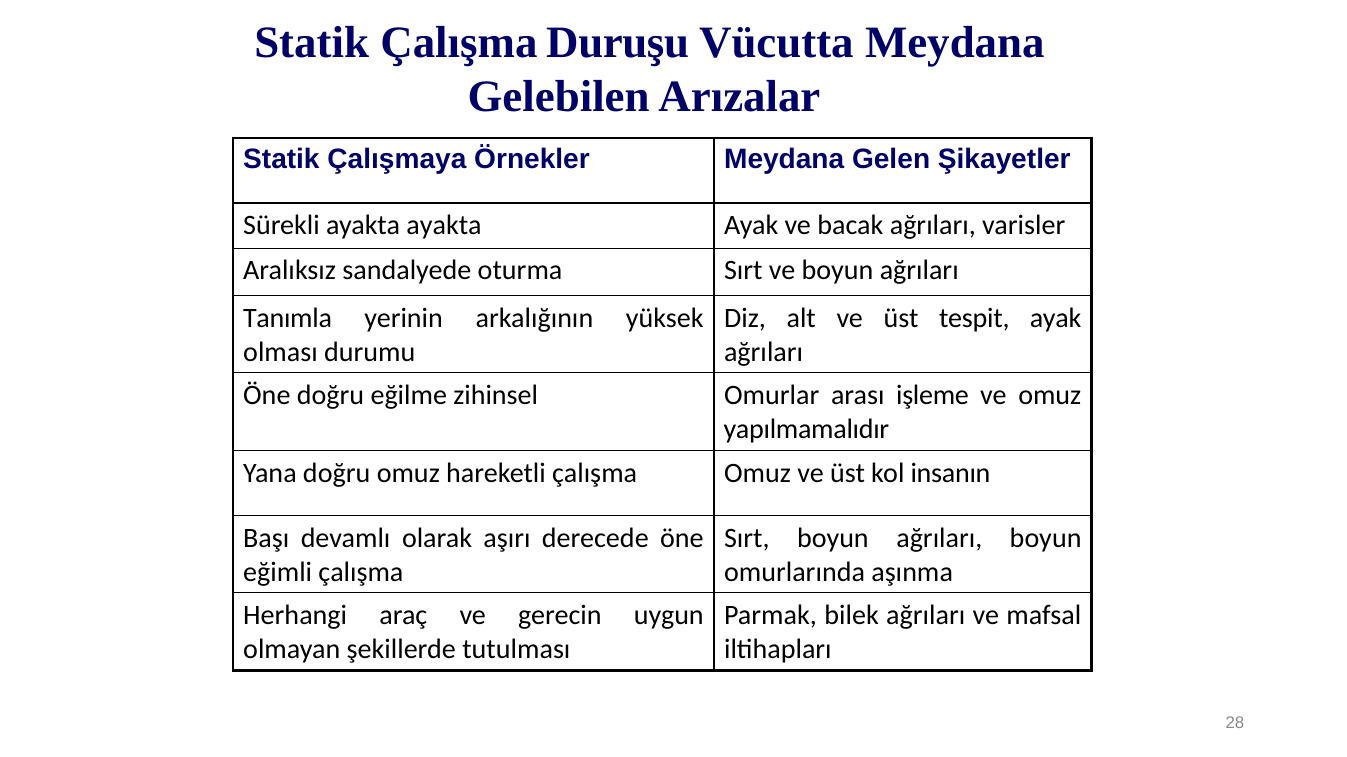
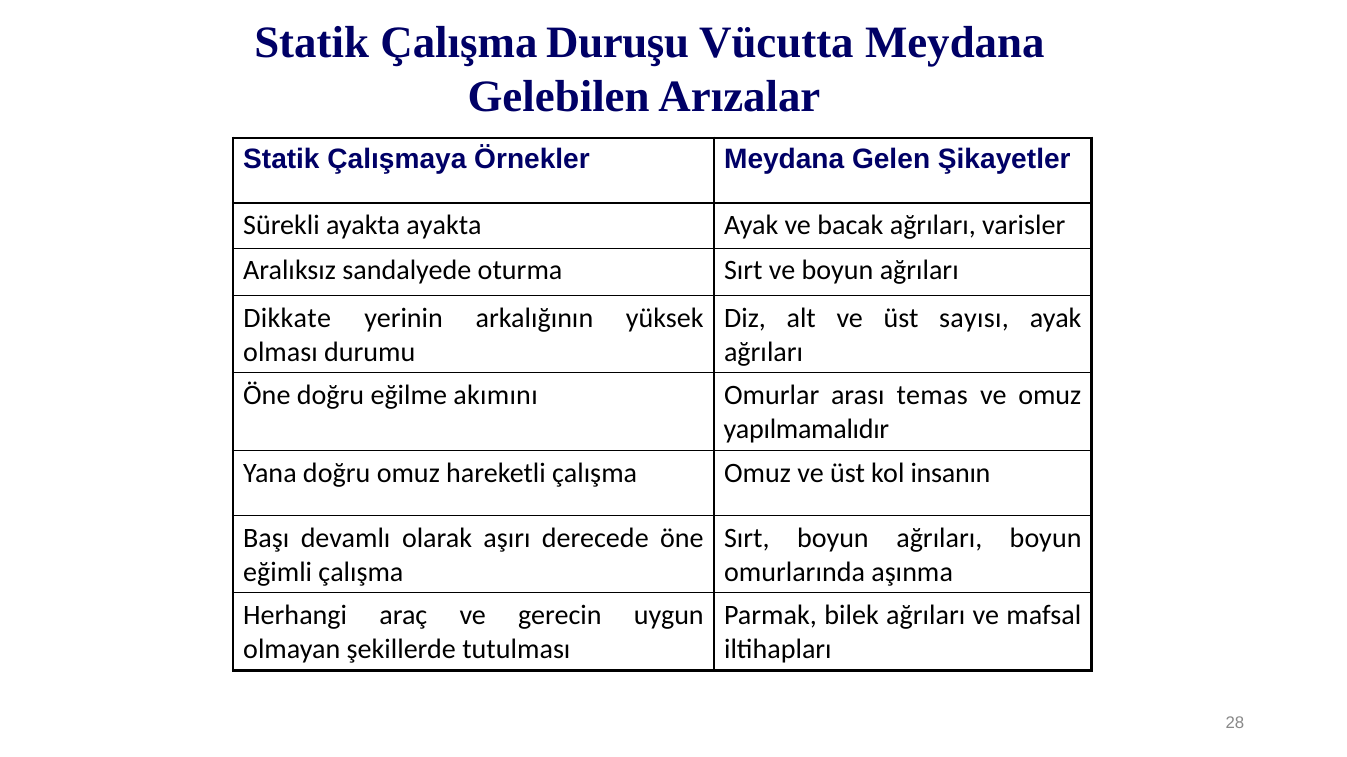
Tanımla: Tanımla -> Dikkate
tespit: tespit -> sayısı
zihinsel: zihinsel -> akımını
işleme: işleme -> temas
